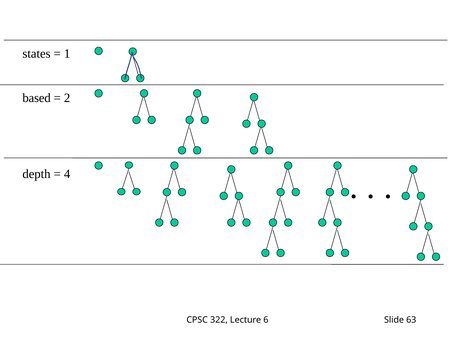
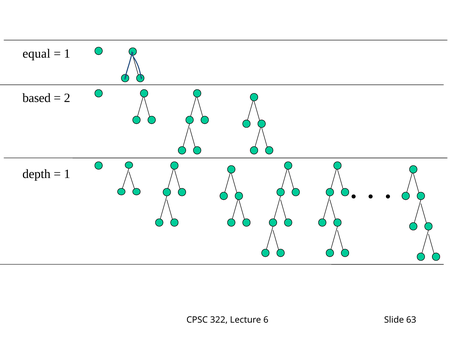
states: states -> equal
4 at (67, 174): 4 -> 1
